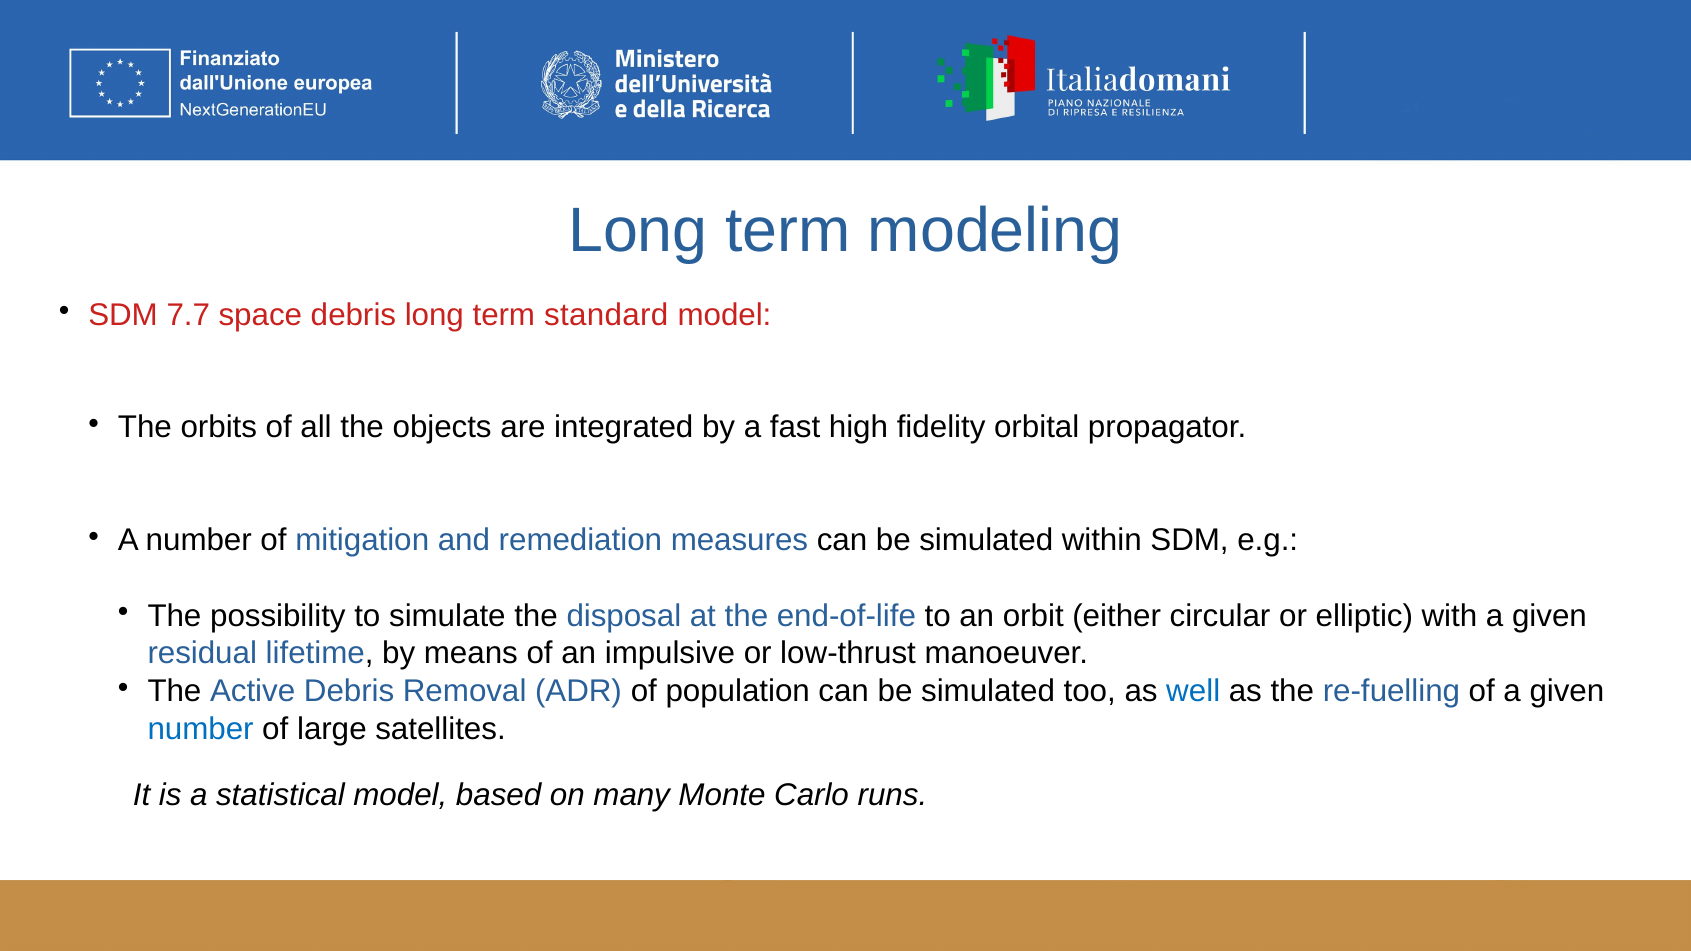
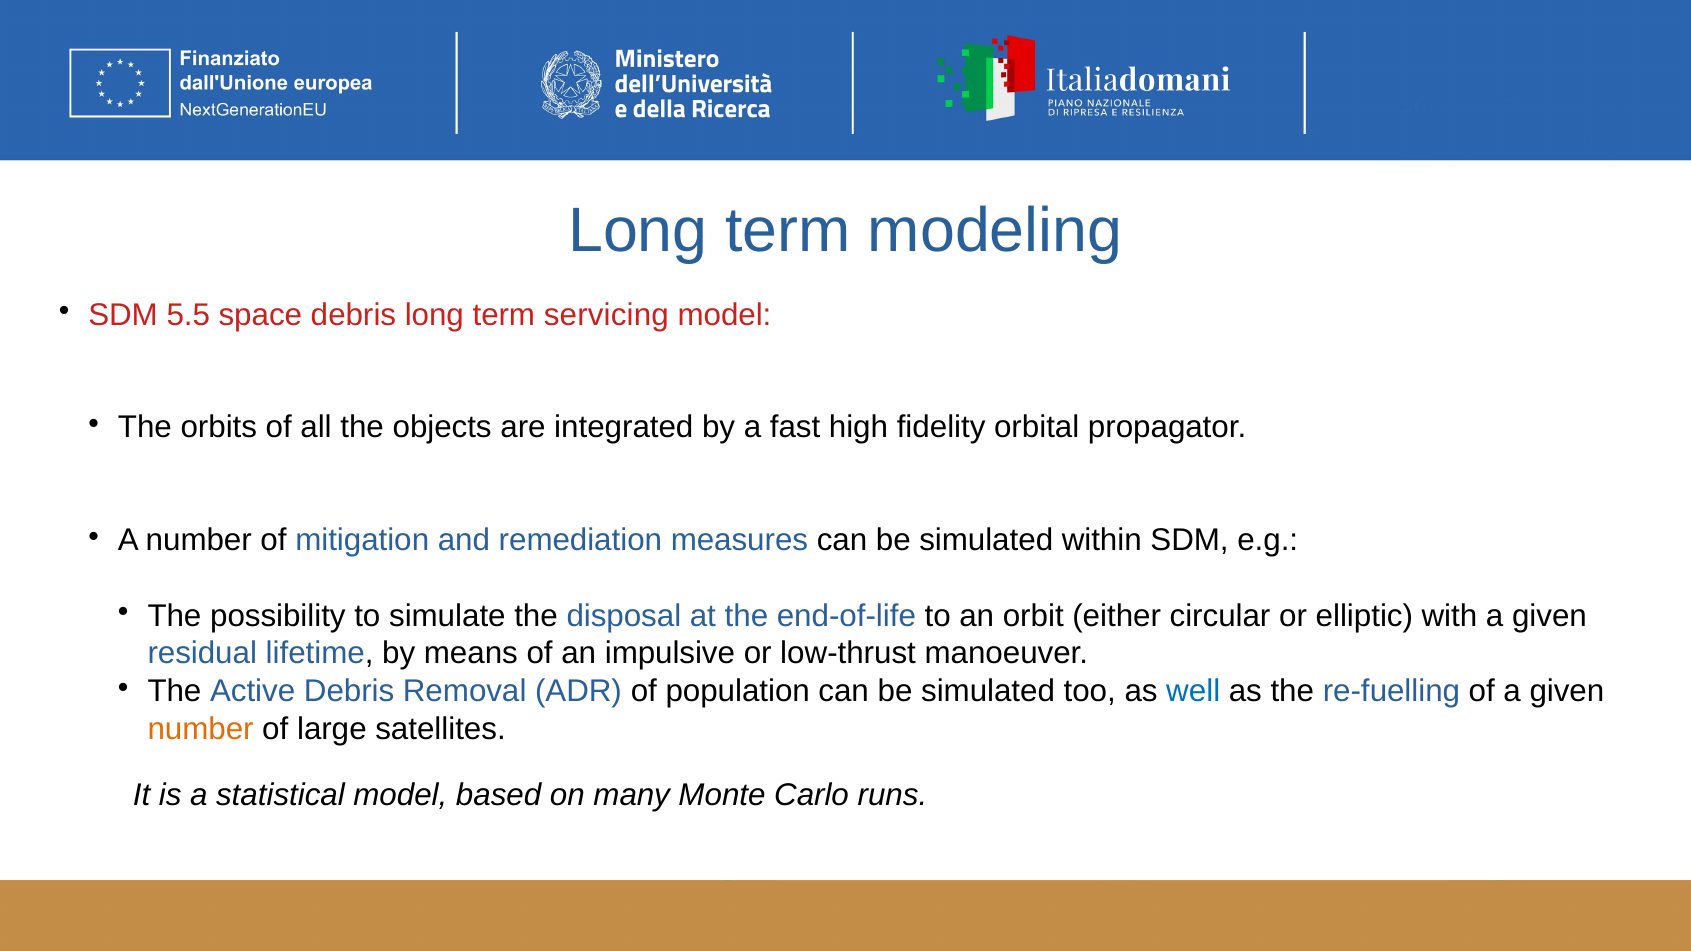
7.7: 7.7 -> 5.5
standard: standard -> servicing
number at (201, 729) colour: blue -> orange
